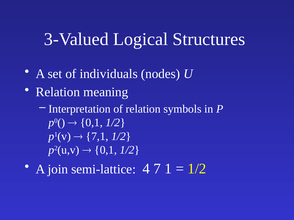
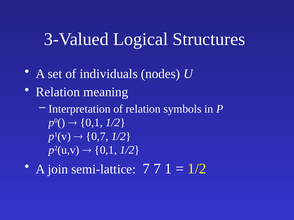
7,1: 7,1 -> 0,7
4: 4 -> 7
